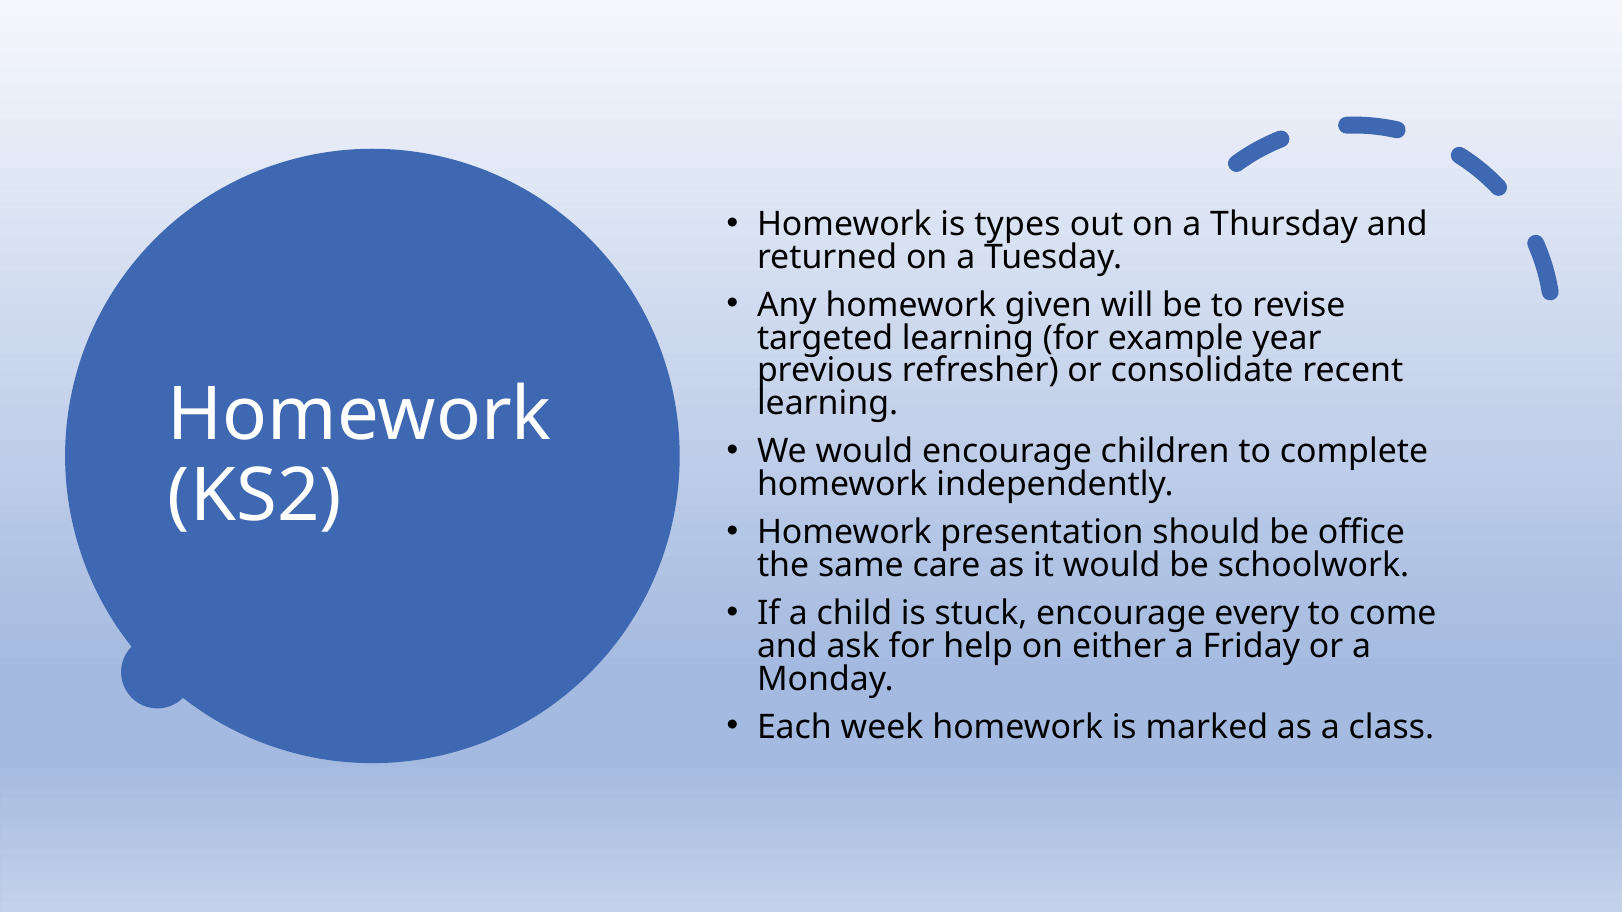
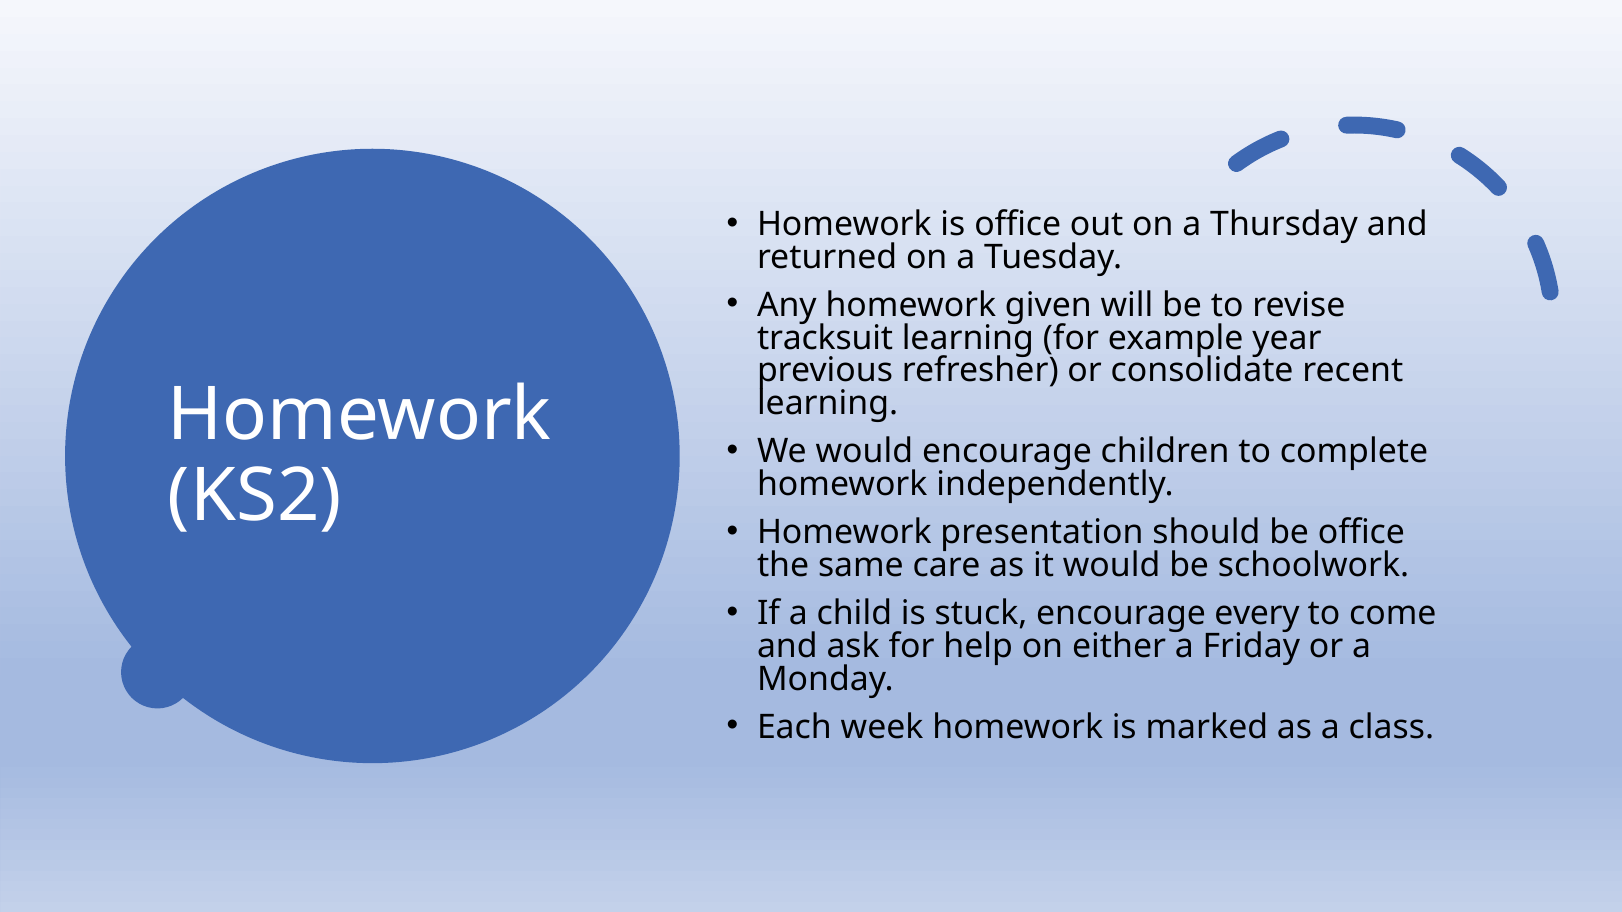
is types: types -> office
targeted: targeted -> tracksuit
